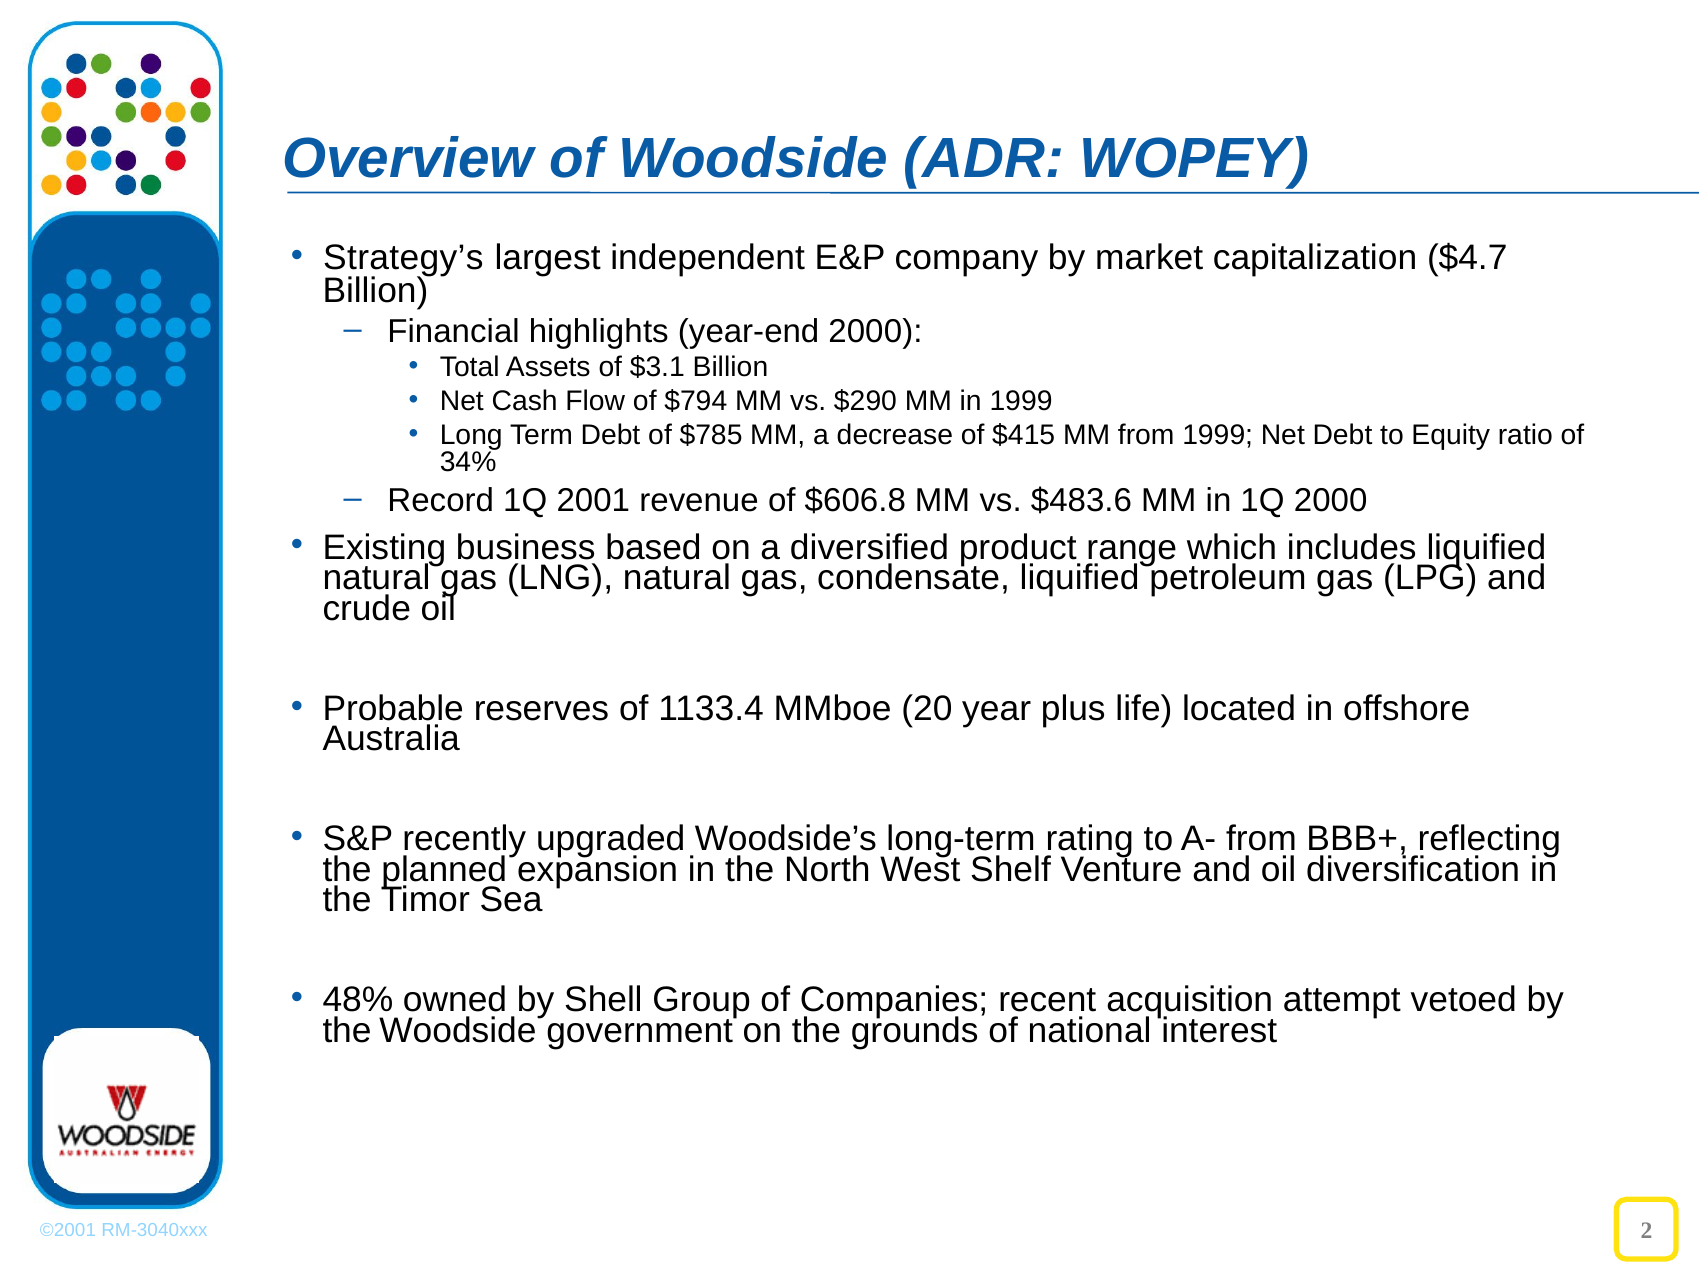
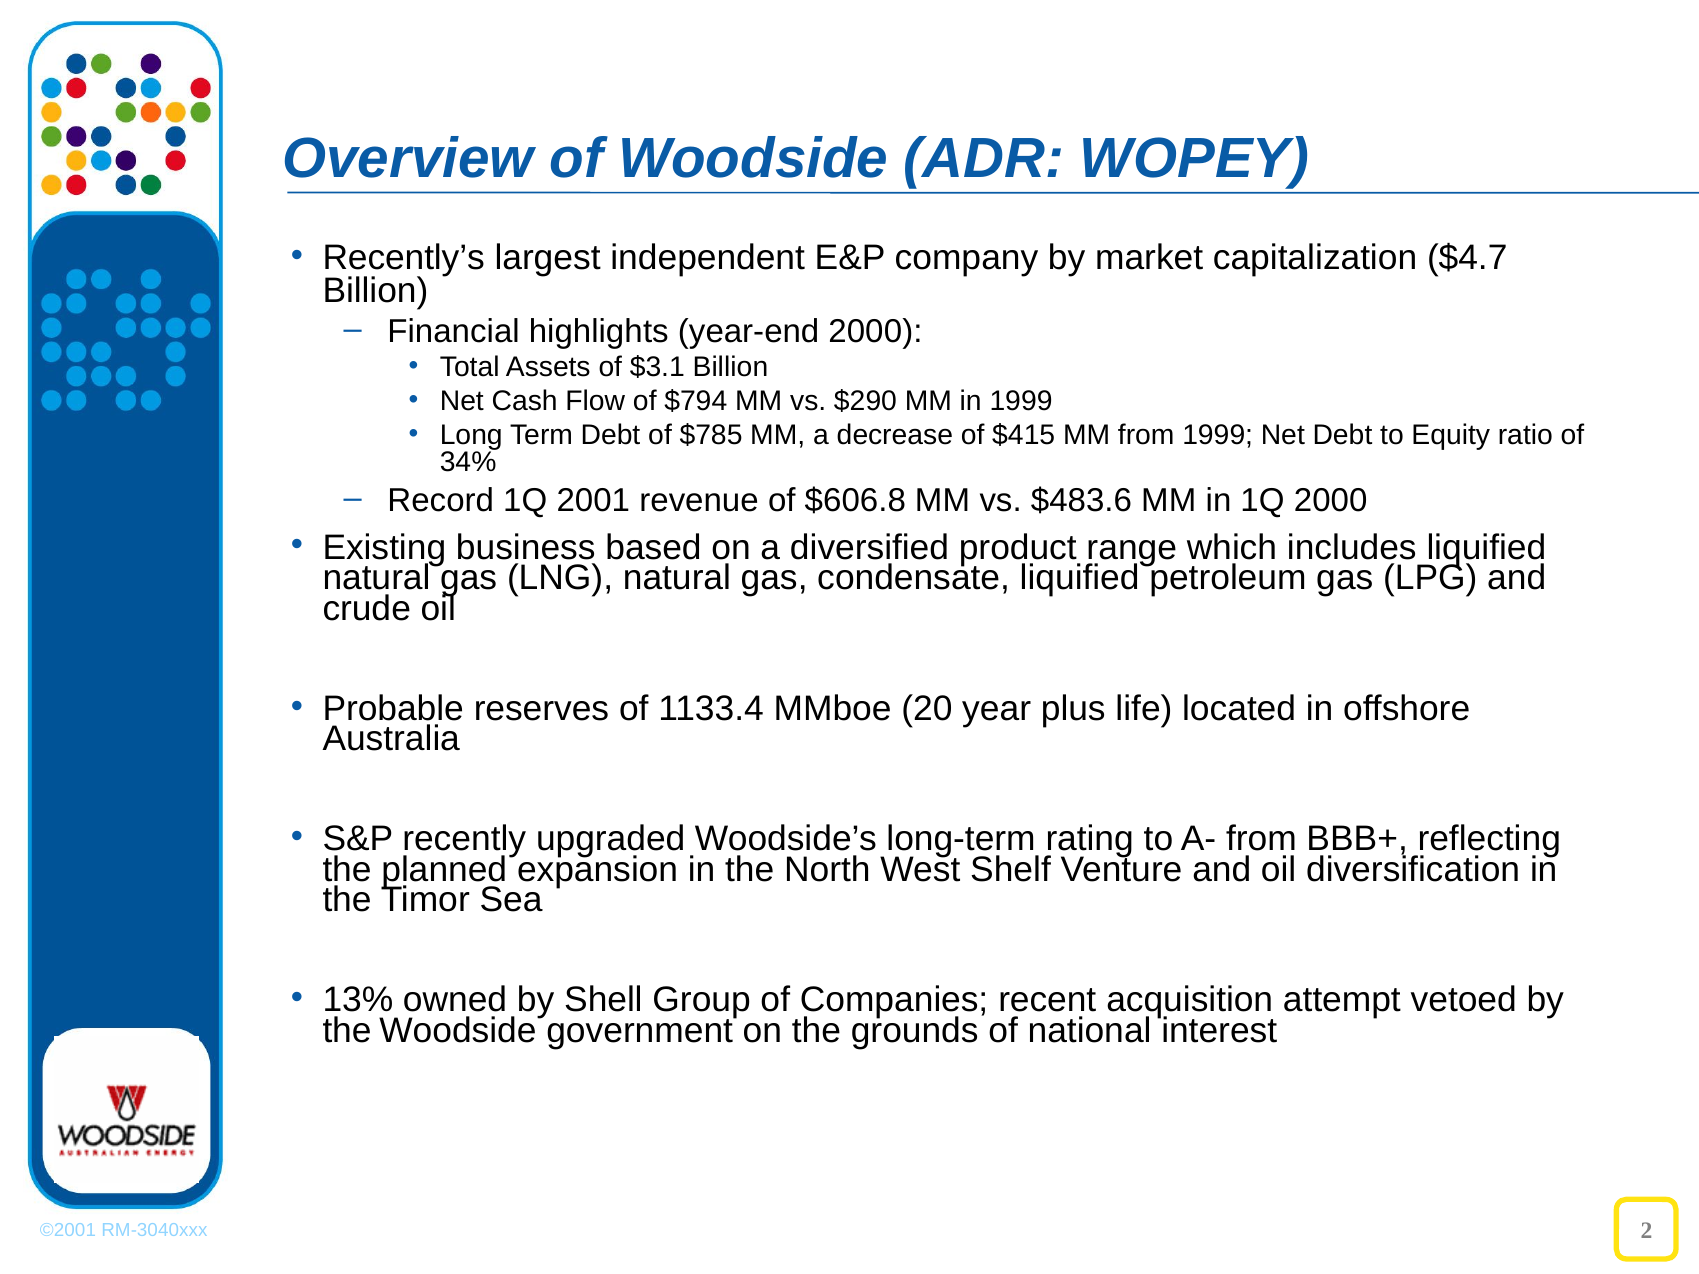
Strategy’s: Strategy’s -> Recently’s
48%: 48% -> 13%
